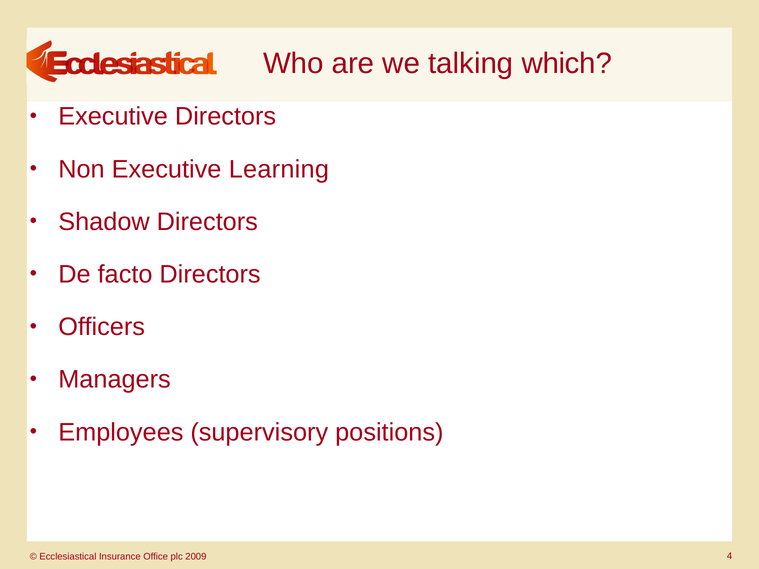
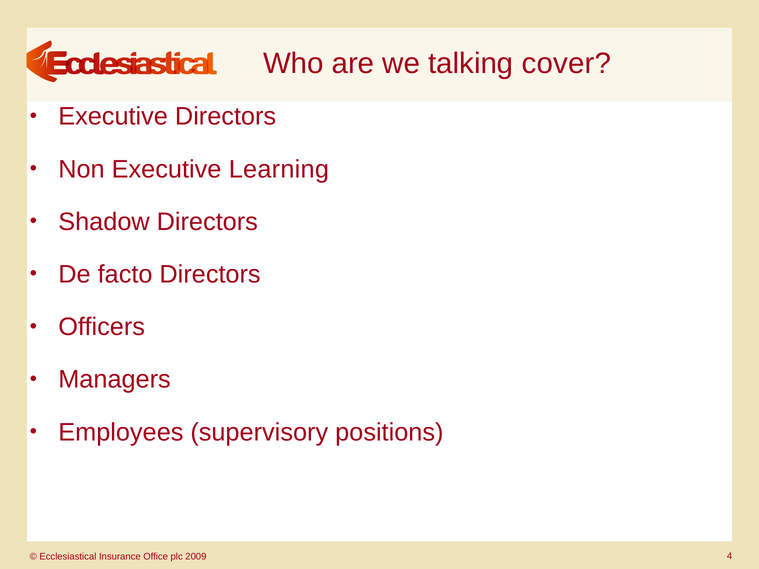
which: which -> cover
